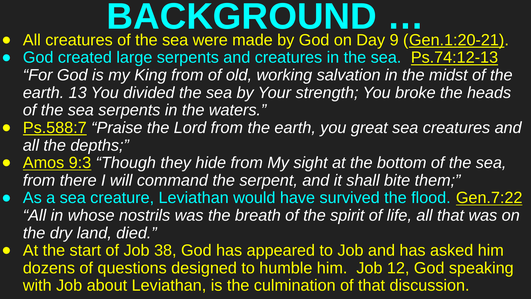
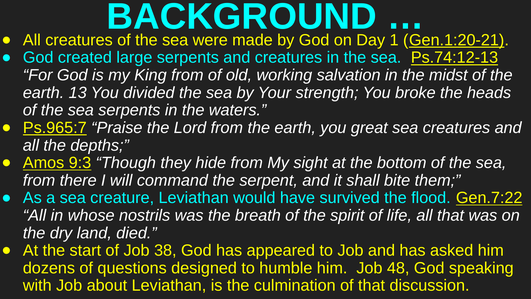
9: 9 -> 1
Ps.588:7: Ps.588:7 -> Ps.965:7
12: 12 -> 48
